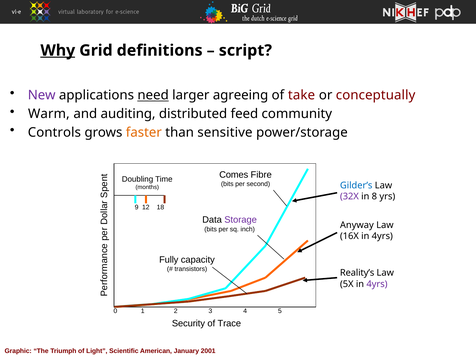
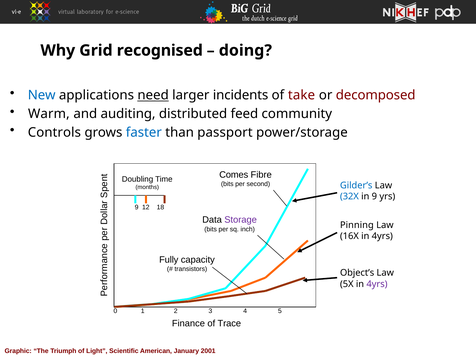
Why underline: present -> none
definitions: definitions -> recognised
script: script -> doing
New colour: purple -> blue
agreeing: agreeing -> incidents
conceptually: conceptually -> decomposed
faster colour: orange -> blue
sensitive: sensitive -> passport
32X colour: purple -> blue
in 8: 8 -> 9
Anyway: Anyway -> Pinning
Reality’s: Reality’s -> Object’s
Security: Security -> Finance
